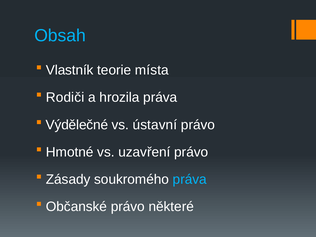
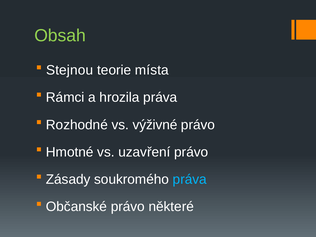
Obsah colour: light blue -> light green
Vlastník: Vlastník -> Stejnou
Rodiči: Rodiči -> Rámci
Výdělečné: Výdělečné -> Rozhodné
ústavní: ústavní -> výživné
